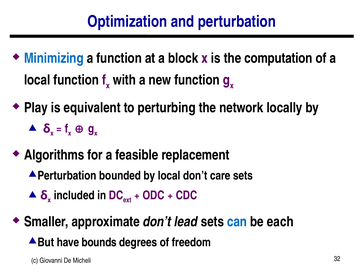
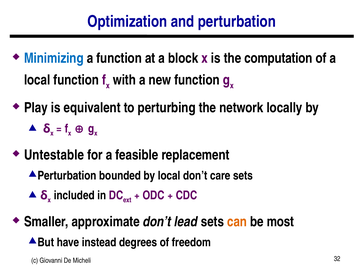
Algorithms: Algorithms -> Untestable
can colour: blue -> orange
each: each -> most
bounds: bounds -> instead
